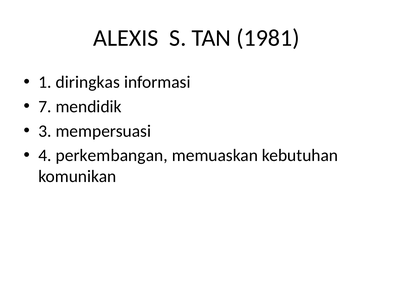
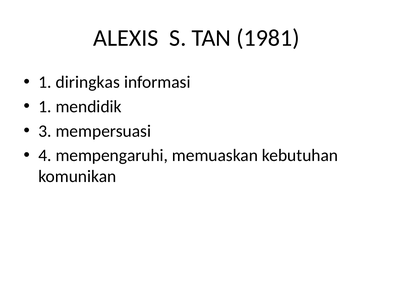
7 at (45, 107): 7 -> 1
perkembangan: perkembangan -> mempengaruhi
